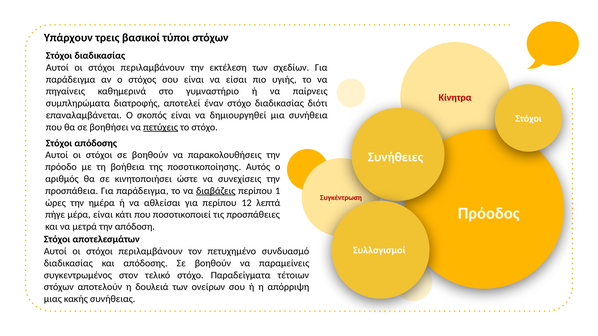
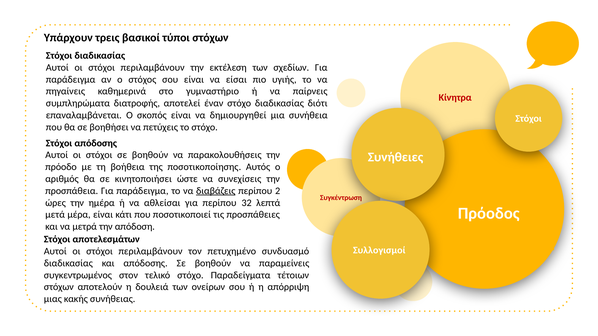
πετύχεις underline: present -> none
1: 1 -> 2
12: 12 -> 32
πήγε: πήγε -> μετά
